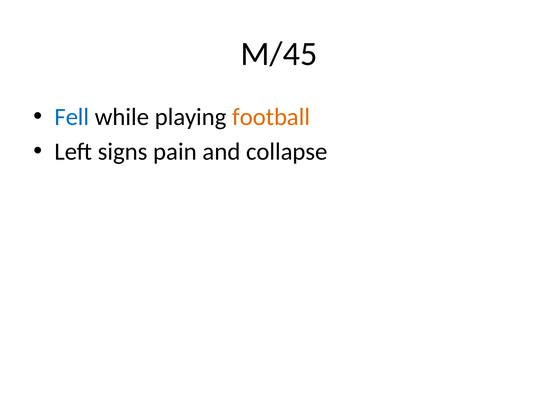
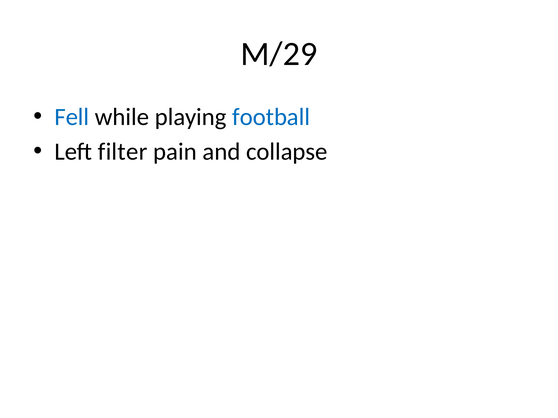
M/45: M/45 -> M/29
football colour: orange -> blue
signs: signs -> filter
